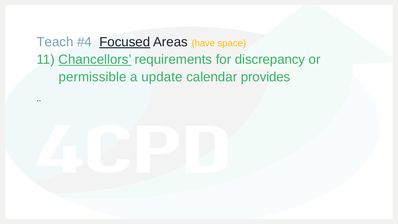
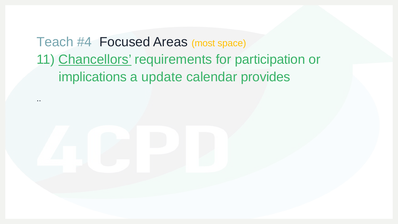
Focused underline: present -> none
have: have -> most
discrepancy: discrepancy -> participation
permissible: permissible -> implications
